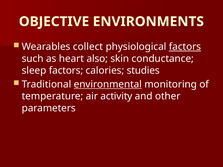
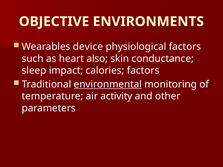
collect: collect -> device
factors at (185, 47) underline: present -> none
sleep factors: factors -> impact
calories studies: studies -> factors
